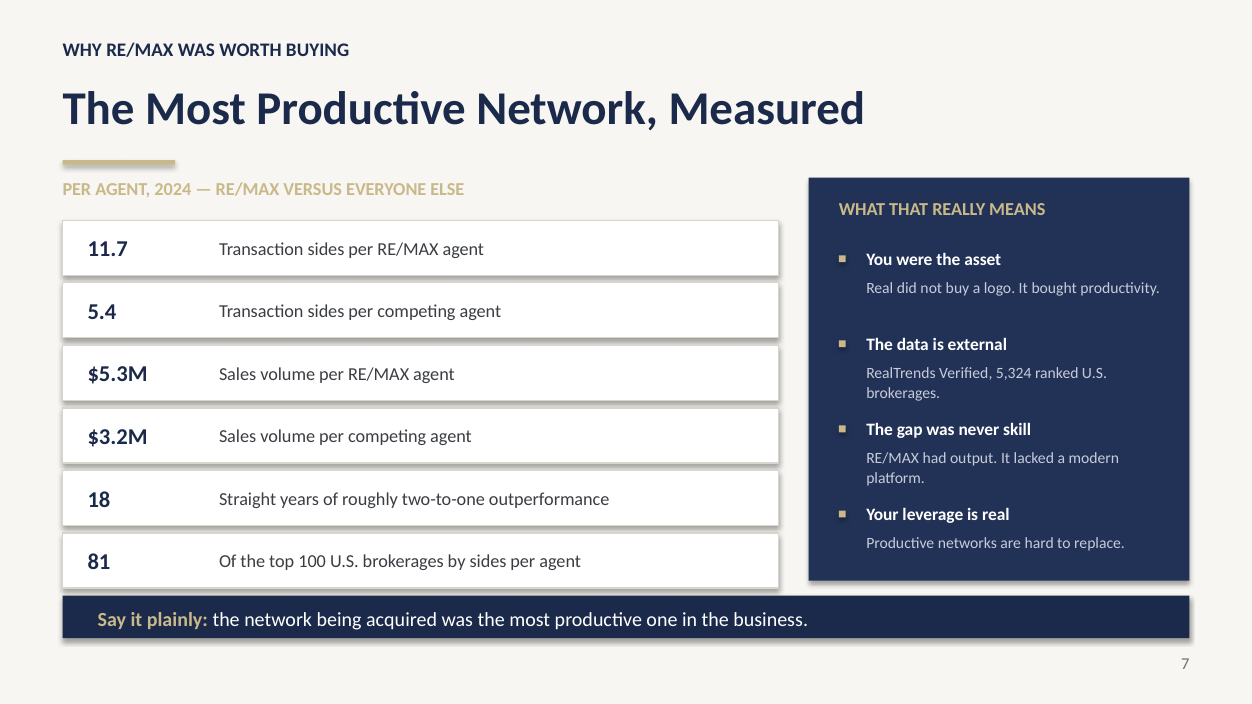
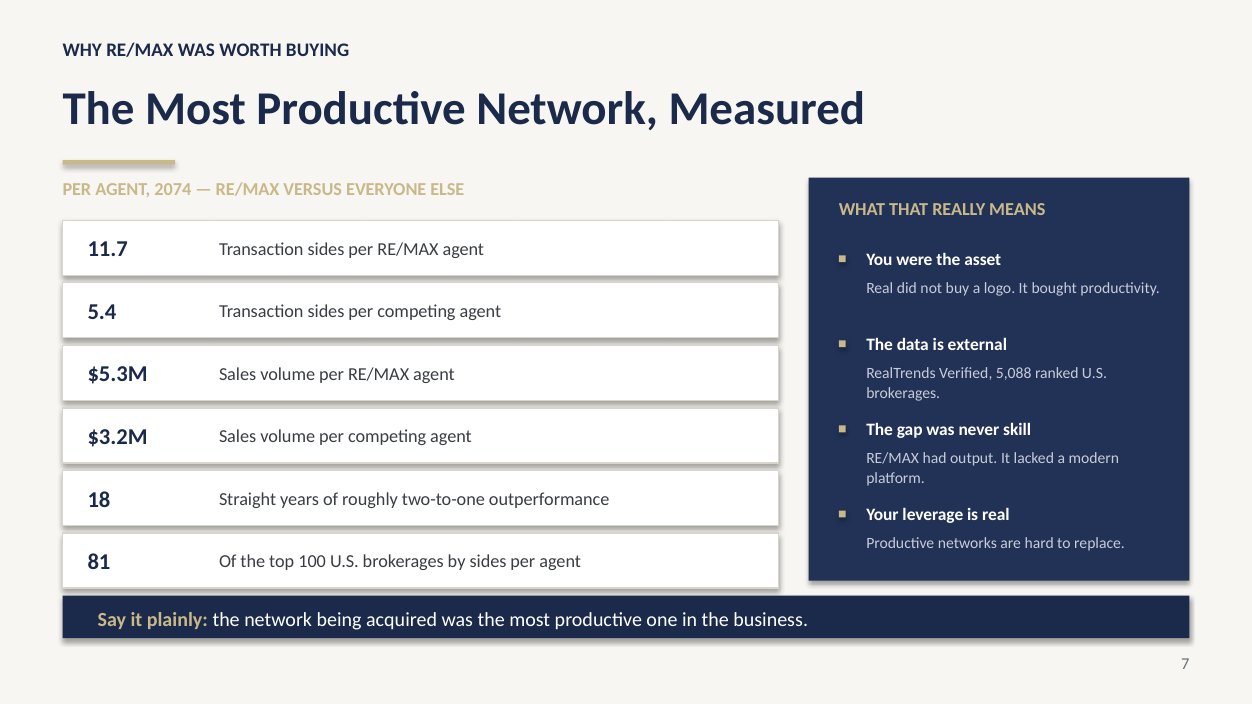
2024: 2024 -> 2074
5,324: 5,324 -> 5,088
